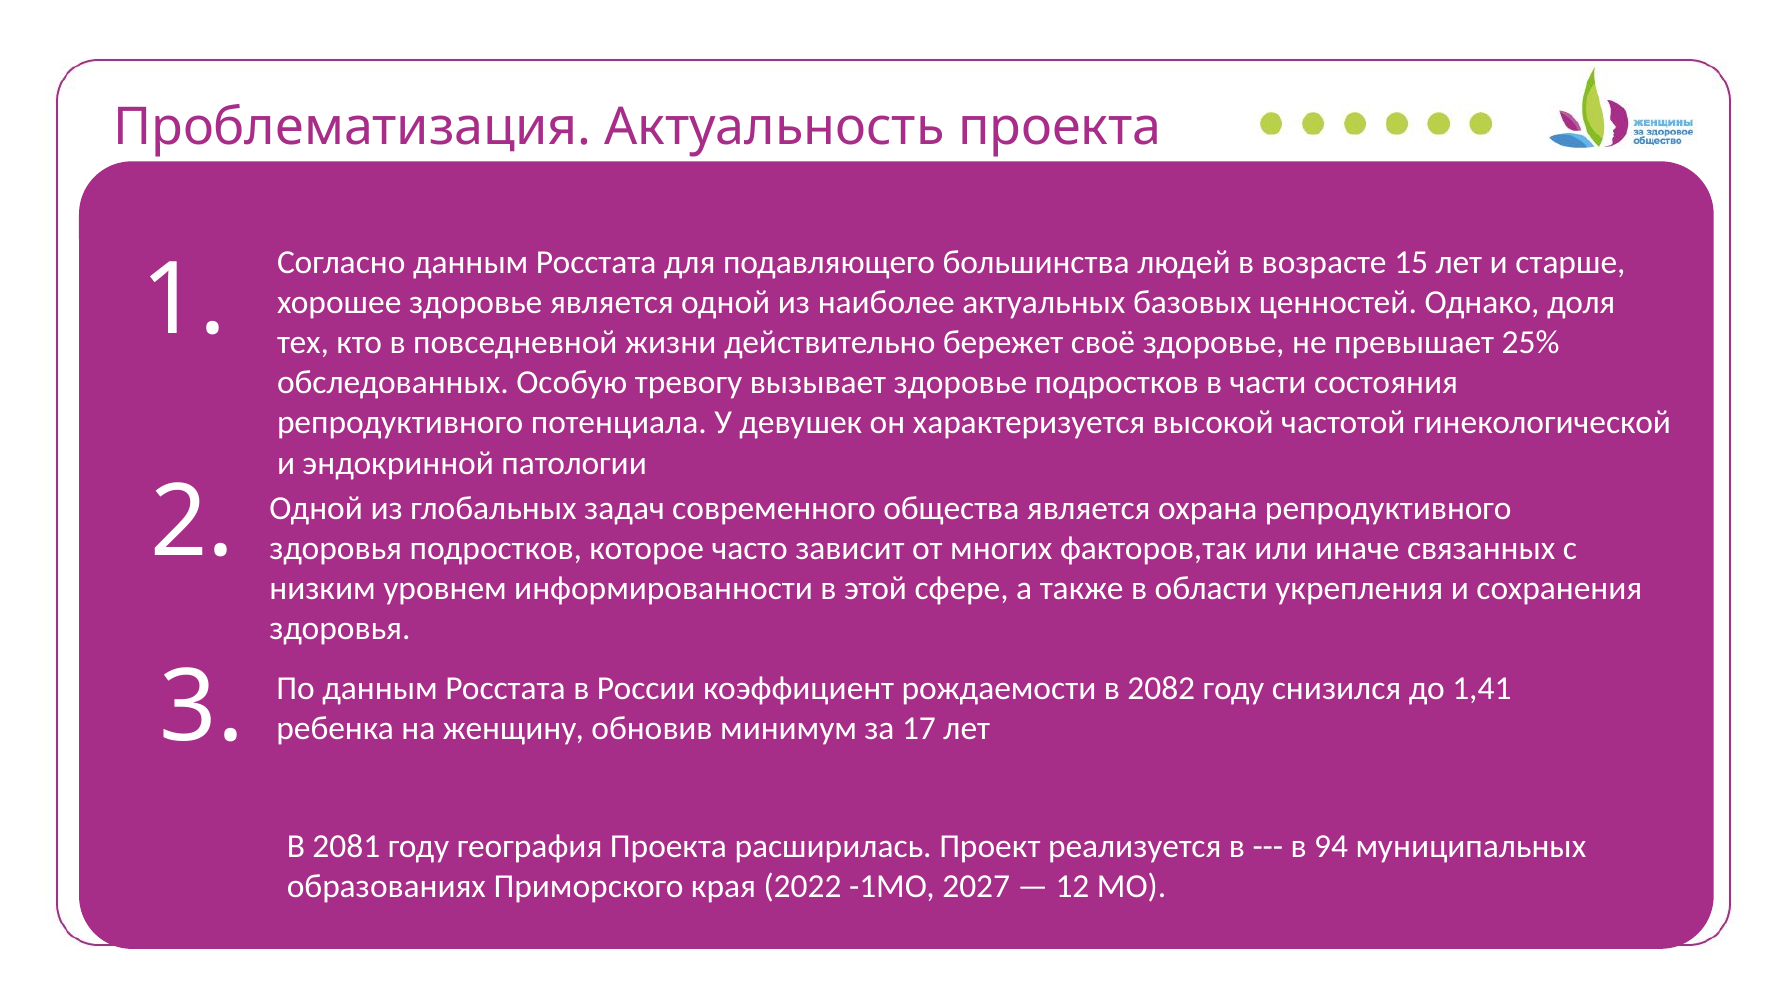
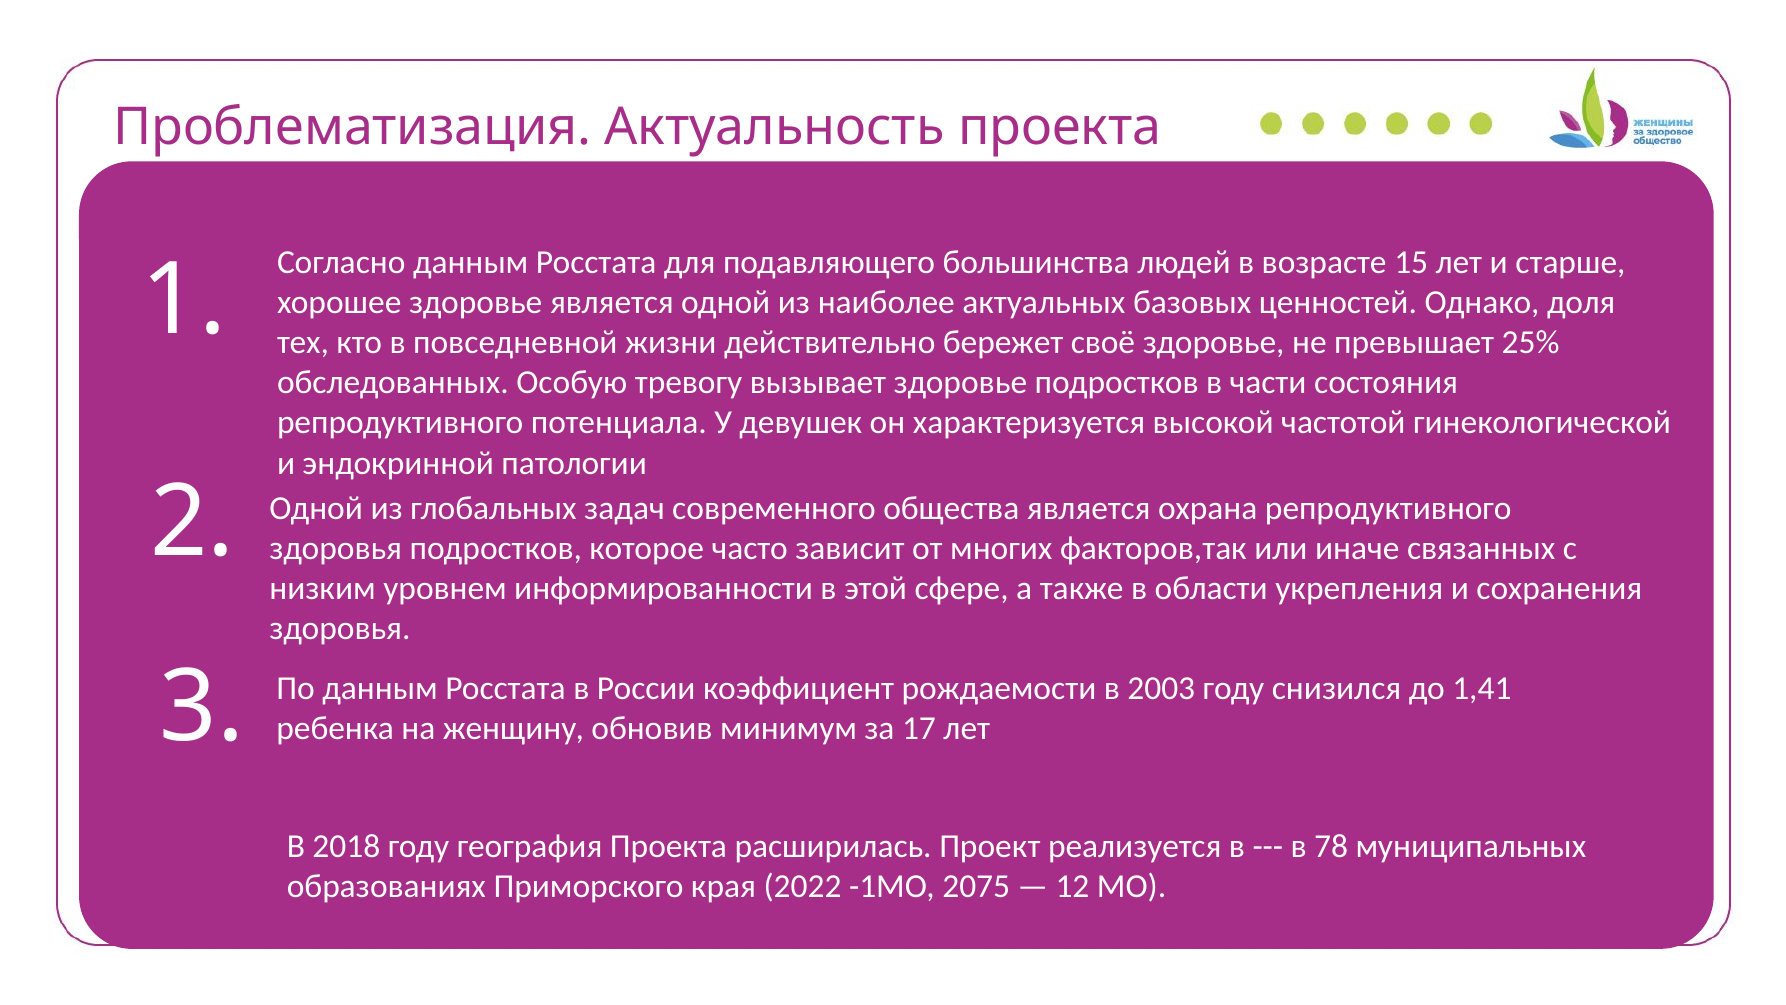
2082: 2082 -> 2003
2081: 2081 -> 2018
94: 94 -> 78
2027: 2027 -> 2075
